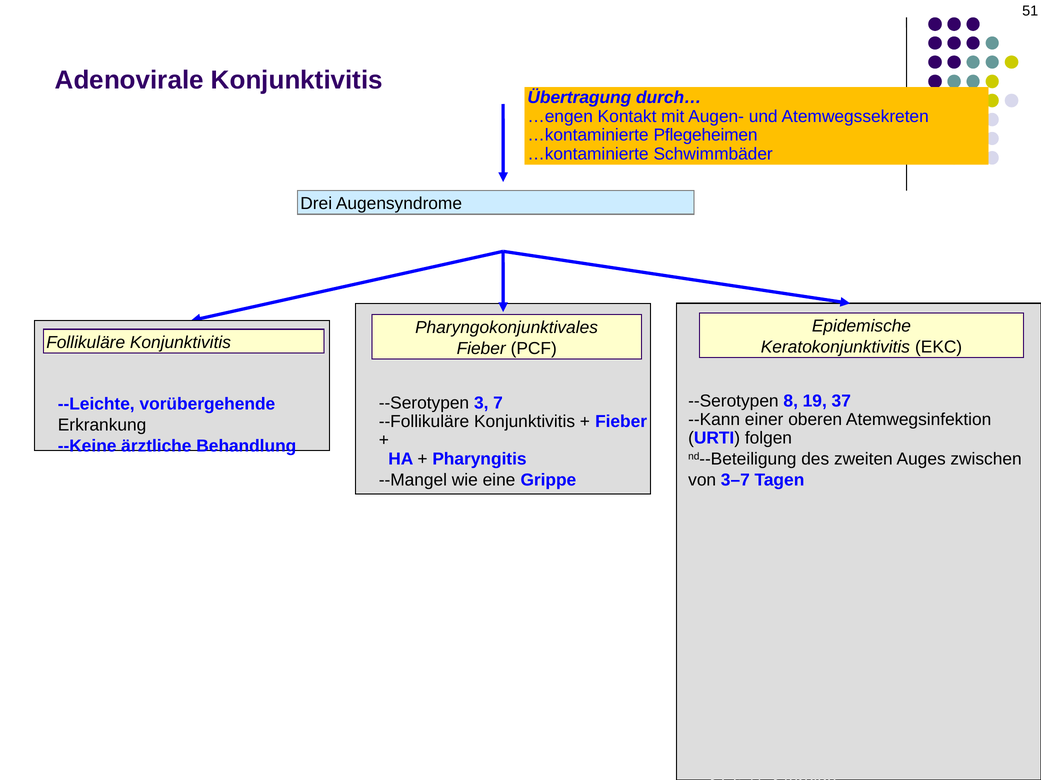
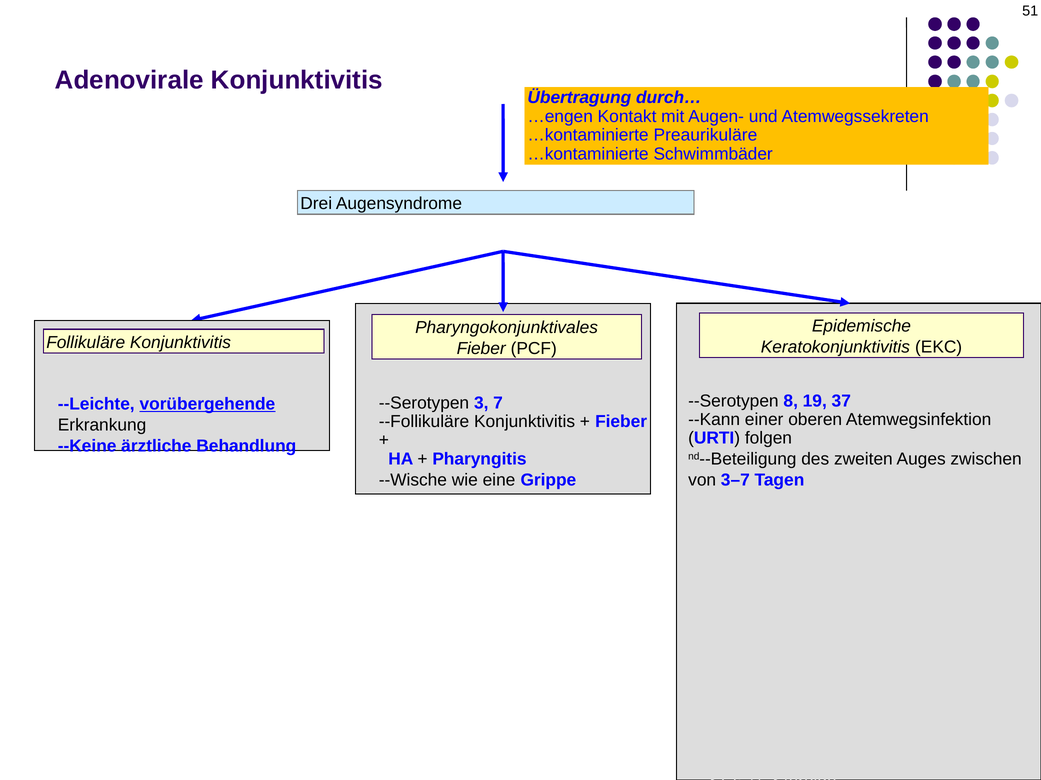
Pflegeheimen: Pflegeheimen -> Preaurikuläre
vorübergehende underline: none -> present
--Mangel: --Mangel -> --Wische
